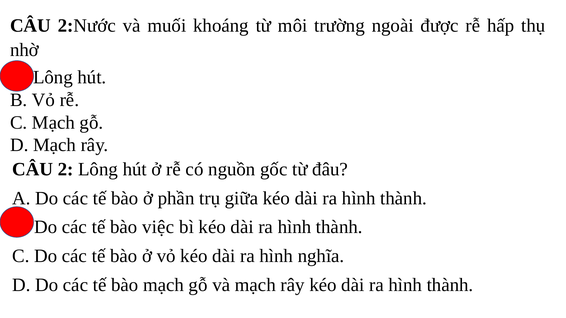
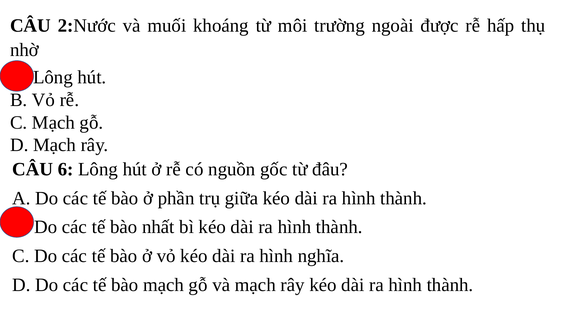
2: 2 -> 6
việc: việc -> nhất
